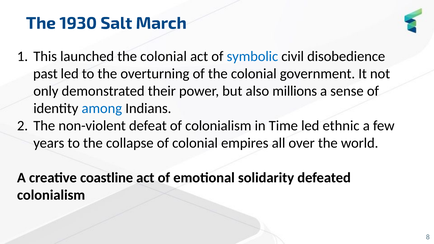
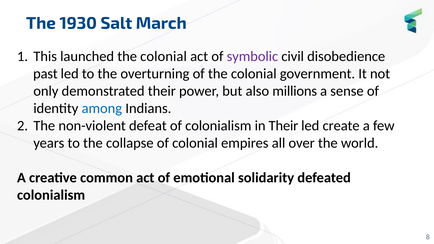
symbolic colour: blue -> purple
in Time: Time -> Their
ethnic: ethnic -> create
coastline: coastline -> common
